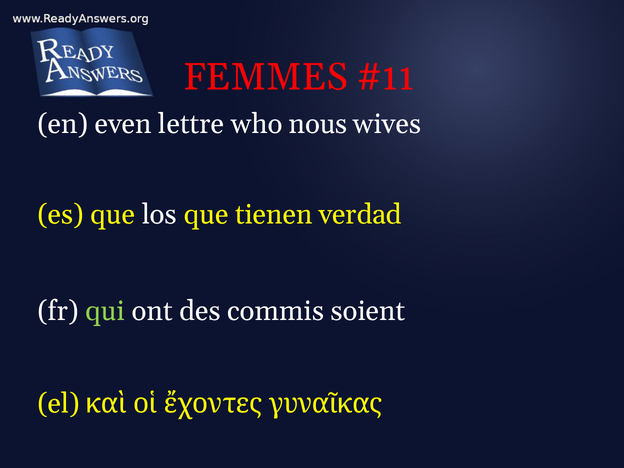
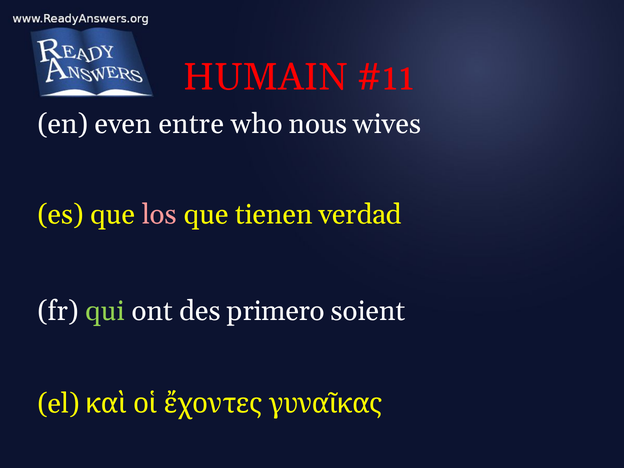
FEMMES: FEMMES -> HUMAIN
lettre: lettre -> entre
los colour: white -> pink
commis: commis -> primero
